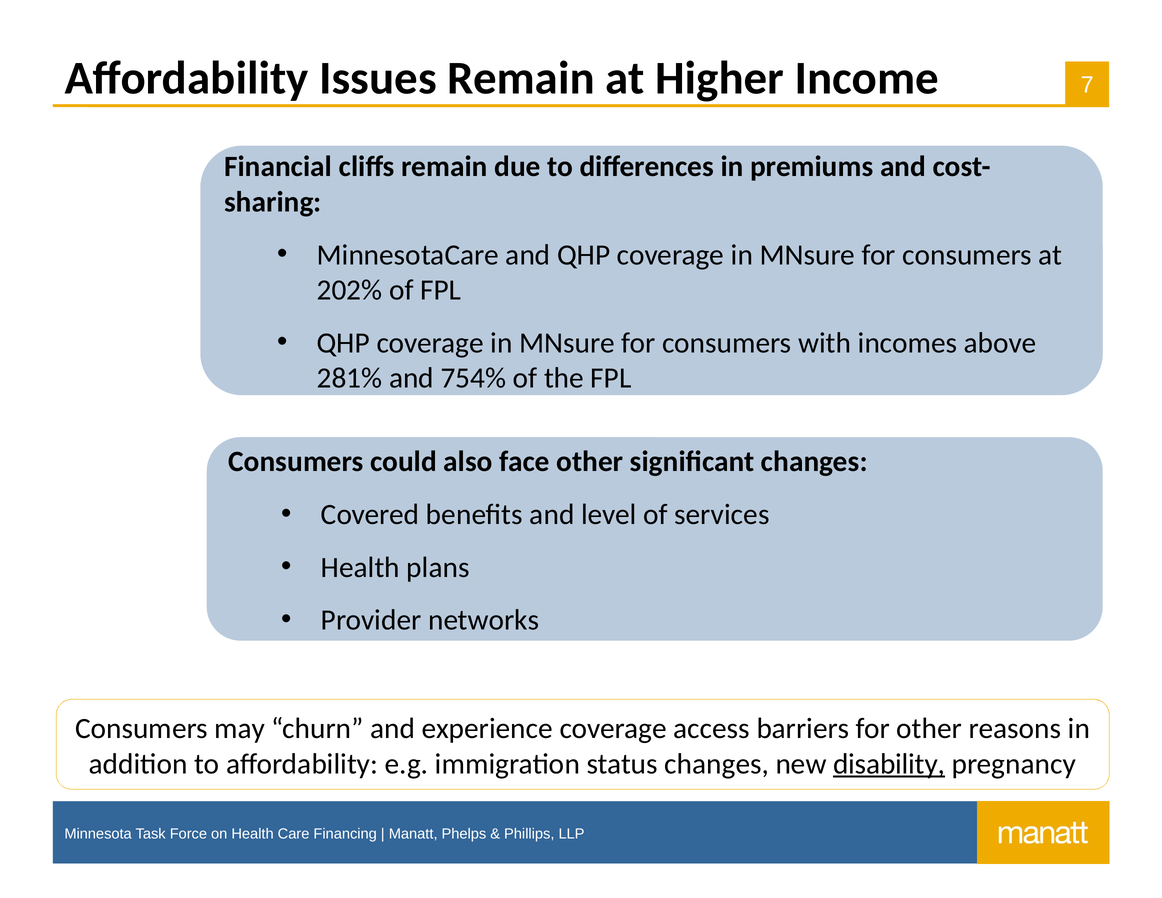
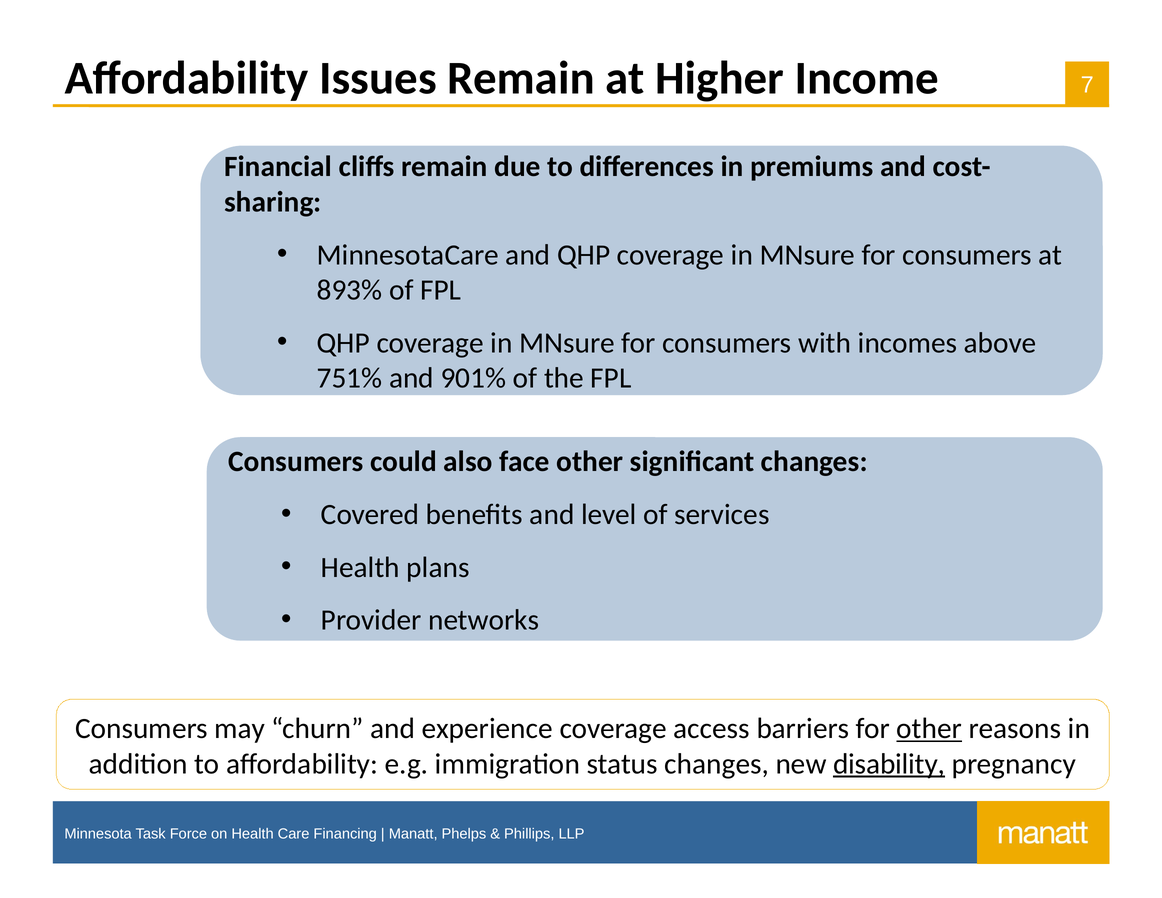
202%: 202% -> 893%
281%: 281% -> 751%
754%: 754% -> 901%
other at (929, 729) underline: none -> present
